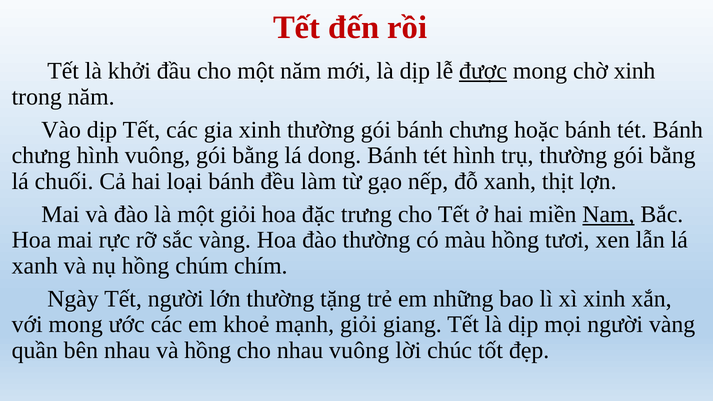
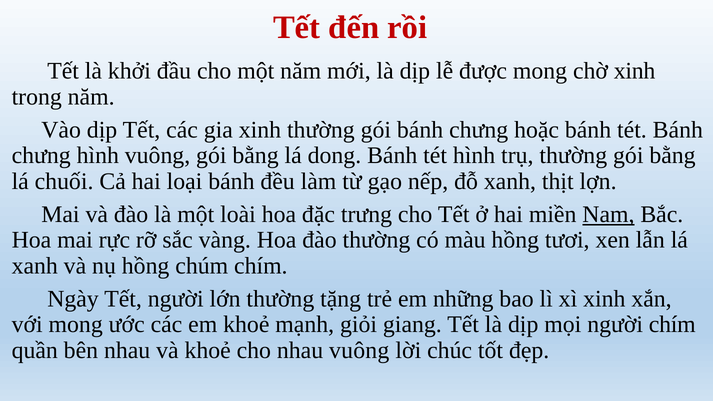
được underline: present -> none
một giỏi: giỏi -> loài
người vàng: vàng -> chím
và hồng: hồng -> khoẻ
